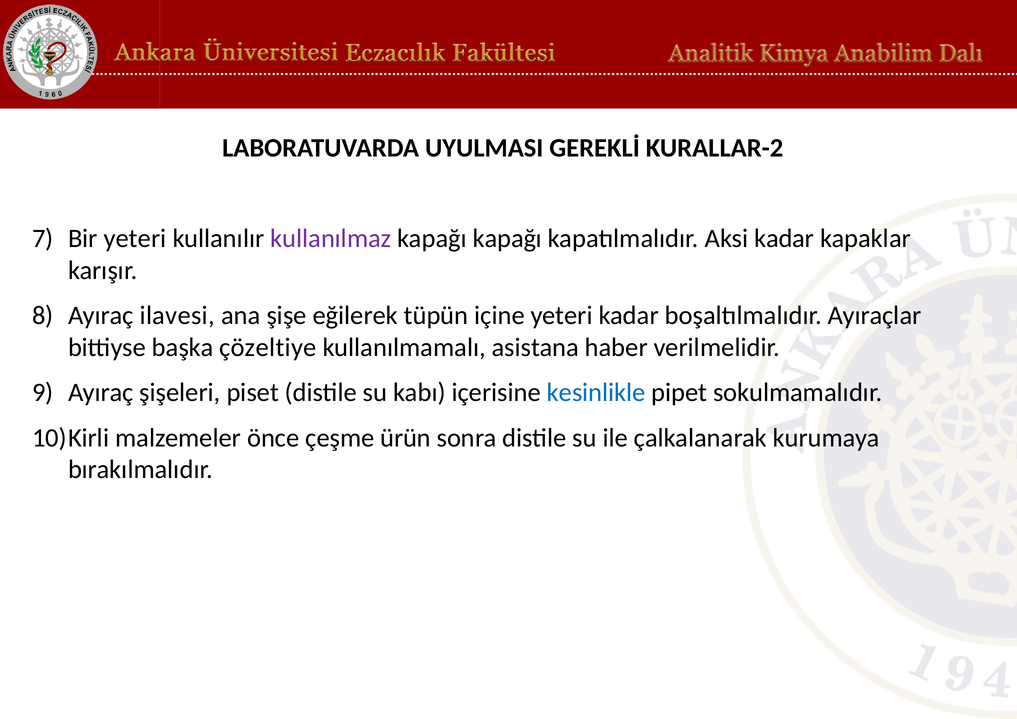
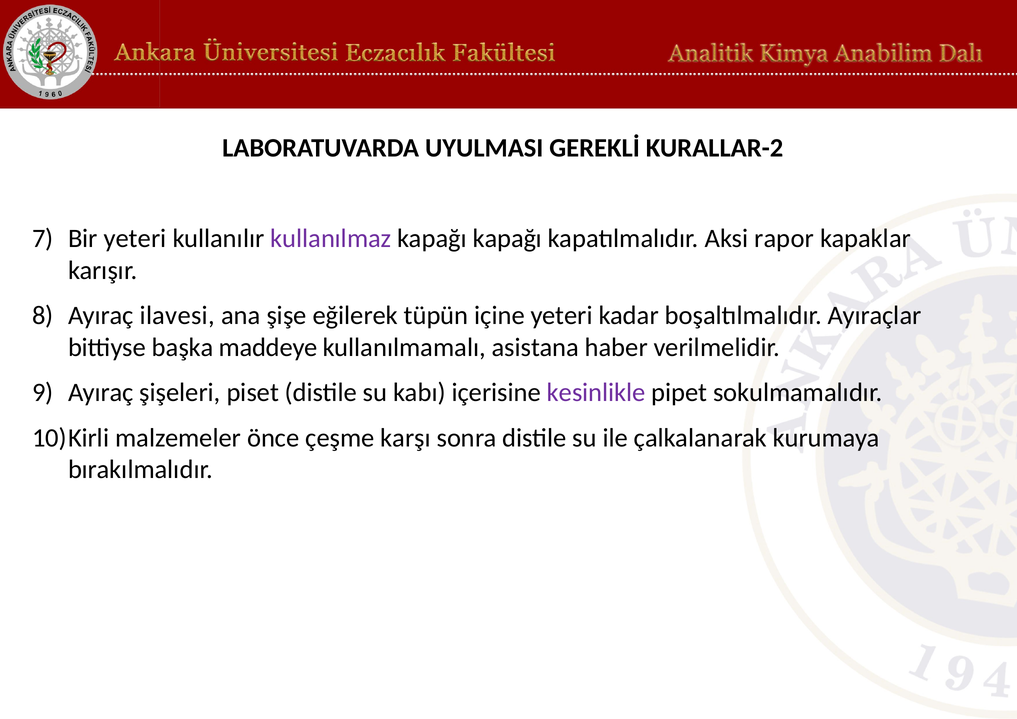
Aksi kadar: kadar -> rapor
çözeltiye: çözeltiye -> maddeye
kesinlikle colour: blue -> purple
ürün: ürün -> karşı
